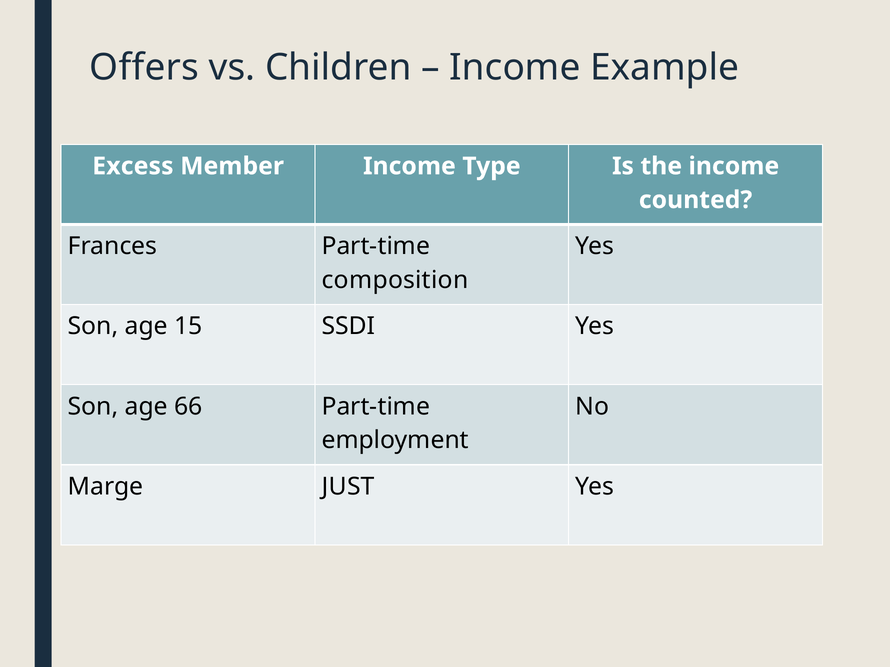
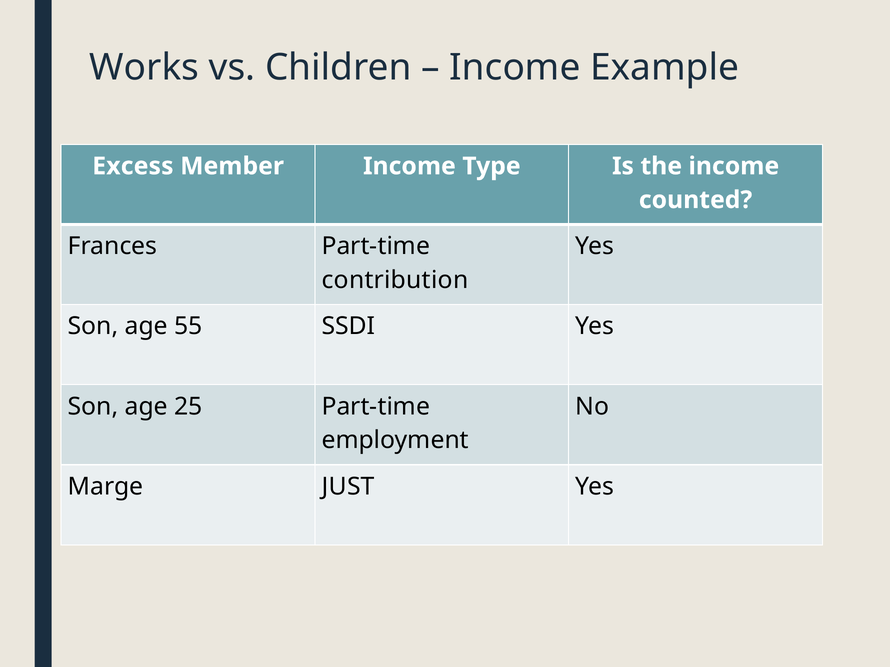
Offers: Offers -> Works
composition: composition -> contribution
15: 15 -> 55
66: 66 -> 25
